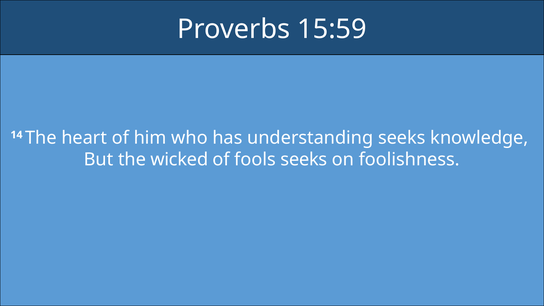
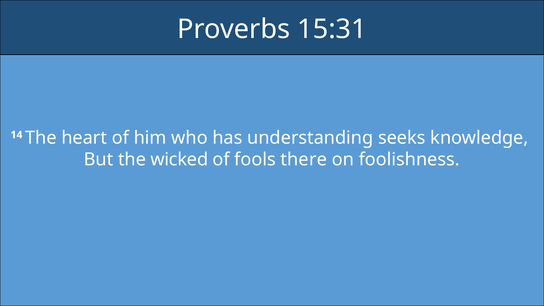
15:59: 15:59 -> 15:31
fools seeks: seeks -> there
